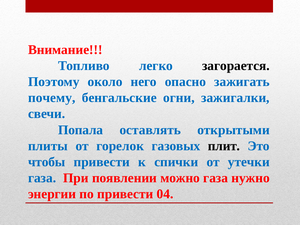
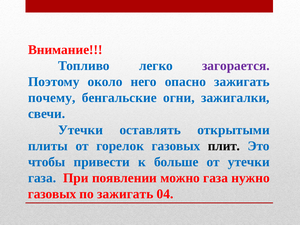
загорается colour: black -> purple
Попала at (81, 130): Попала -> Утечки
спички: спички -> больше
энергии at (52, 194): энергии -> газовых
по привести: привести -> зажигать
